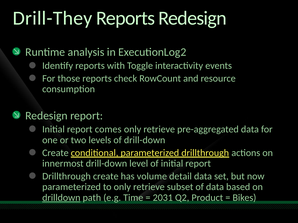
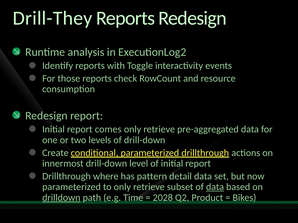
Drillthrough create: create -> where
volume: volume -> pattern
data at (215, 187) underline: none -> present
2031: 2031 -> 2028
